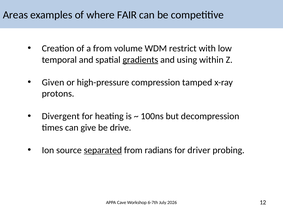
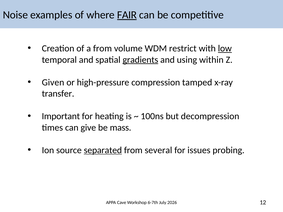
Areas: Areas -> Noise
FAIR underline: none -> present
low underline: none -> present
protons: protons -> transfer
Divergent: Divergent -> Important
drive: drive -> mass
radians: radians -> several
driver: driver -> issues
